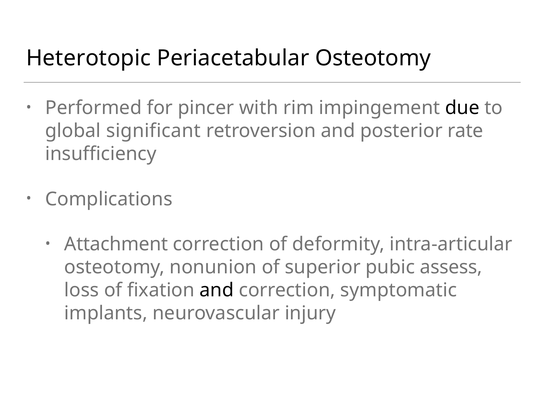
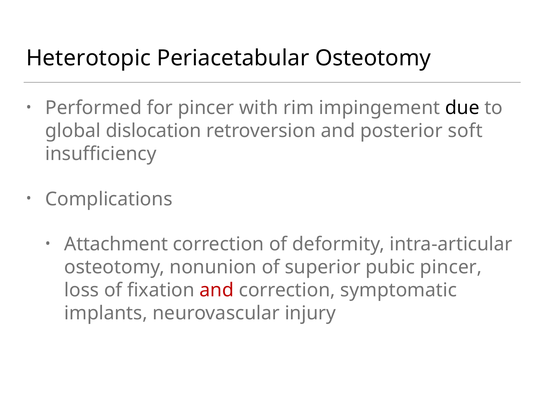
significant: significant -> dislocation
rate: rate -> soft
pubic assess: assess -> pincer
and at (217, 290) colour: black -> red
